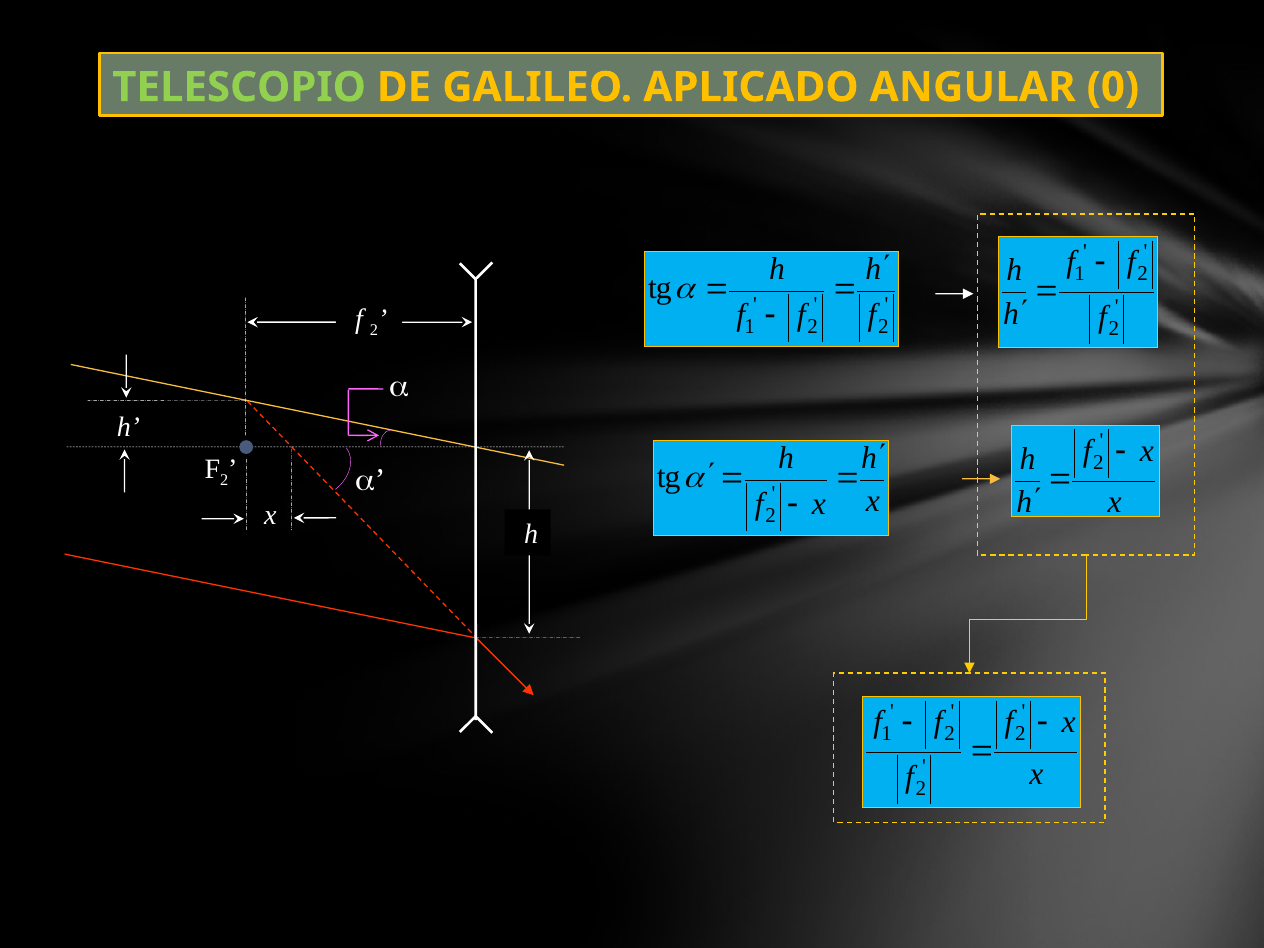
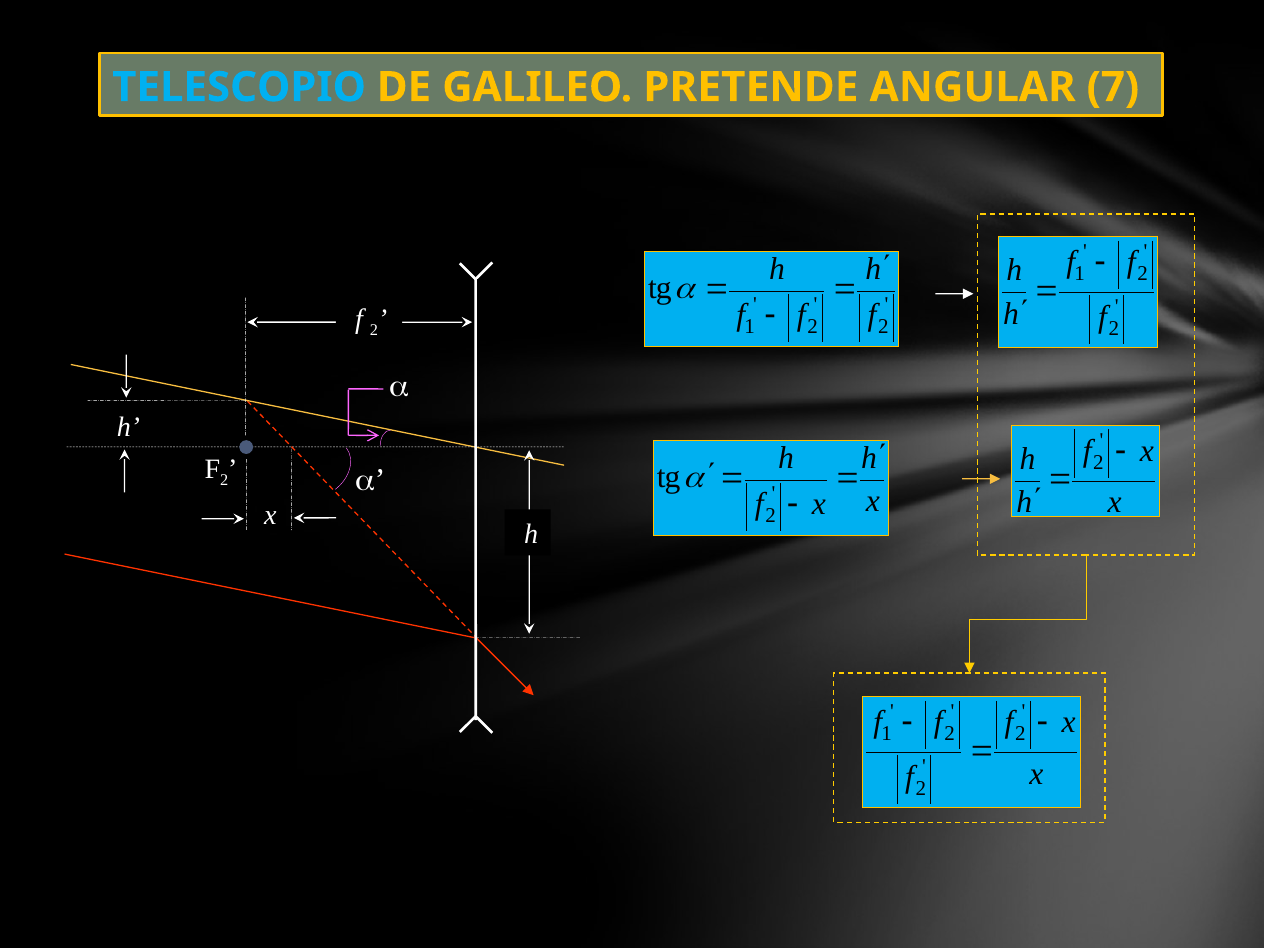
TELESCOPIO colour: light green -> light blue
APLICADO: APLICADO -> PRETENDE
0: 0 -> 7
